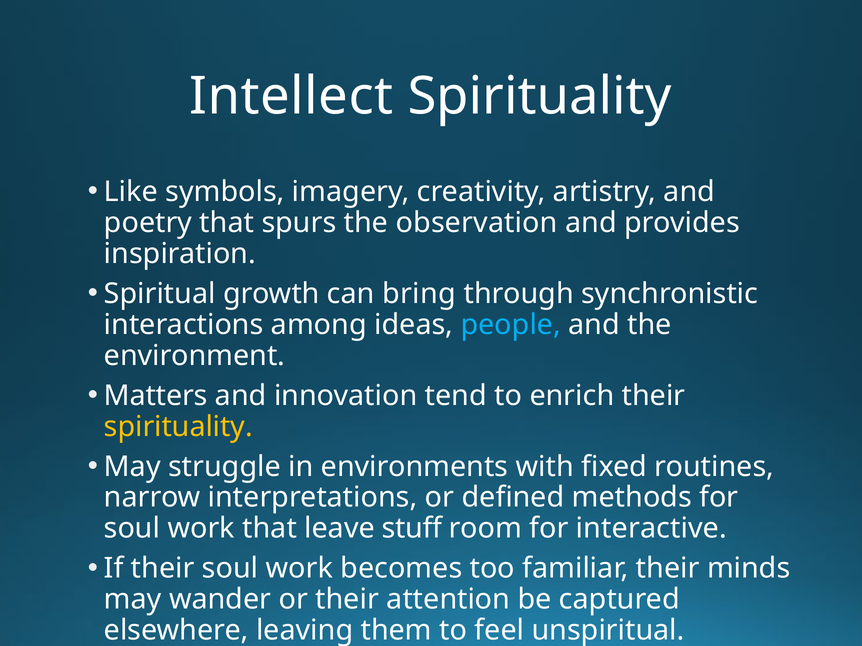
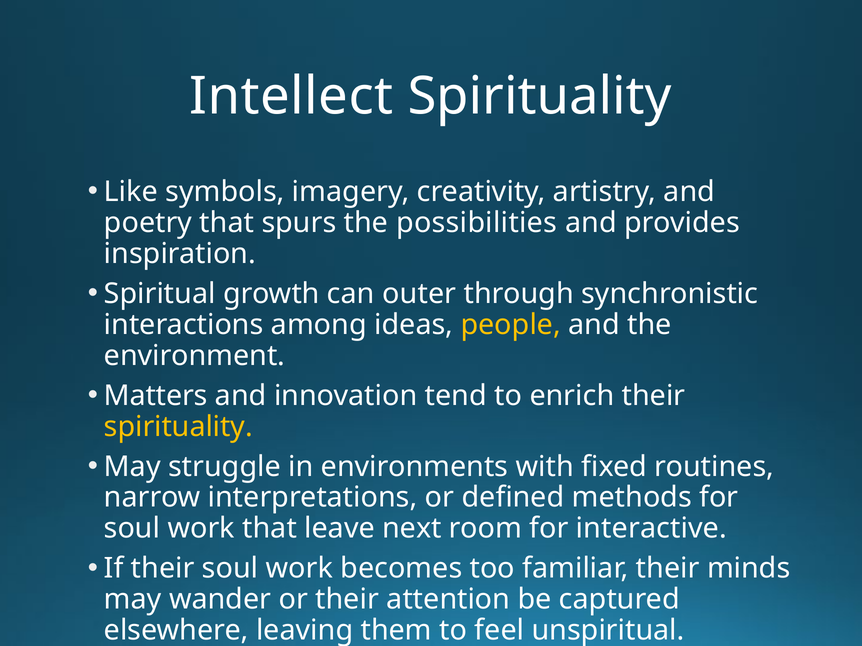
observation: observation -> possibilities
bring: bring -> outer
people colour: light blue -> yellow
stuff: stuff -> next
